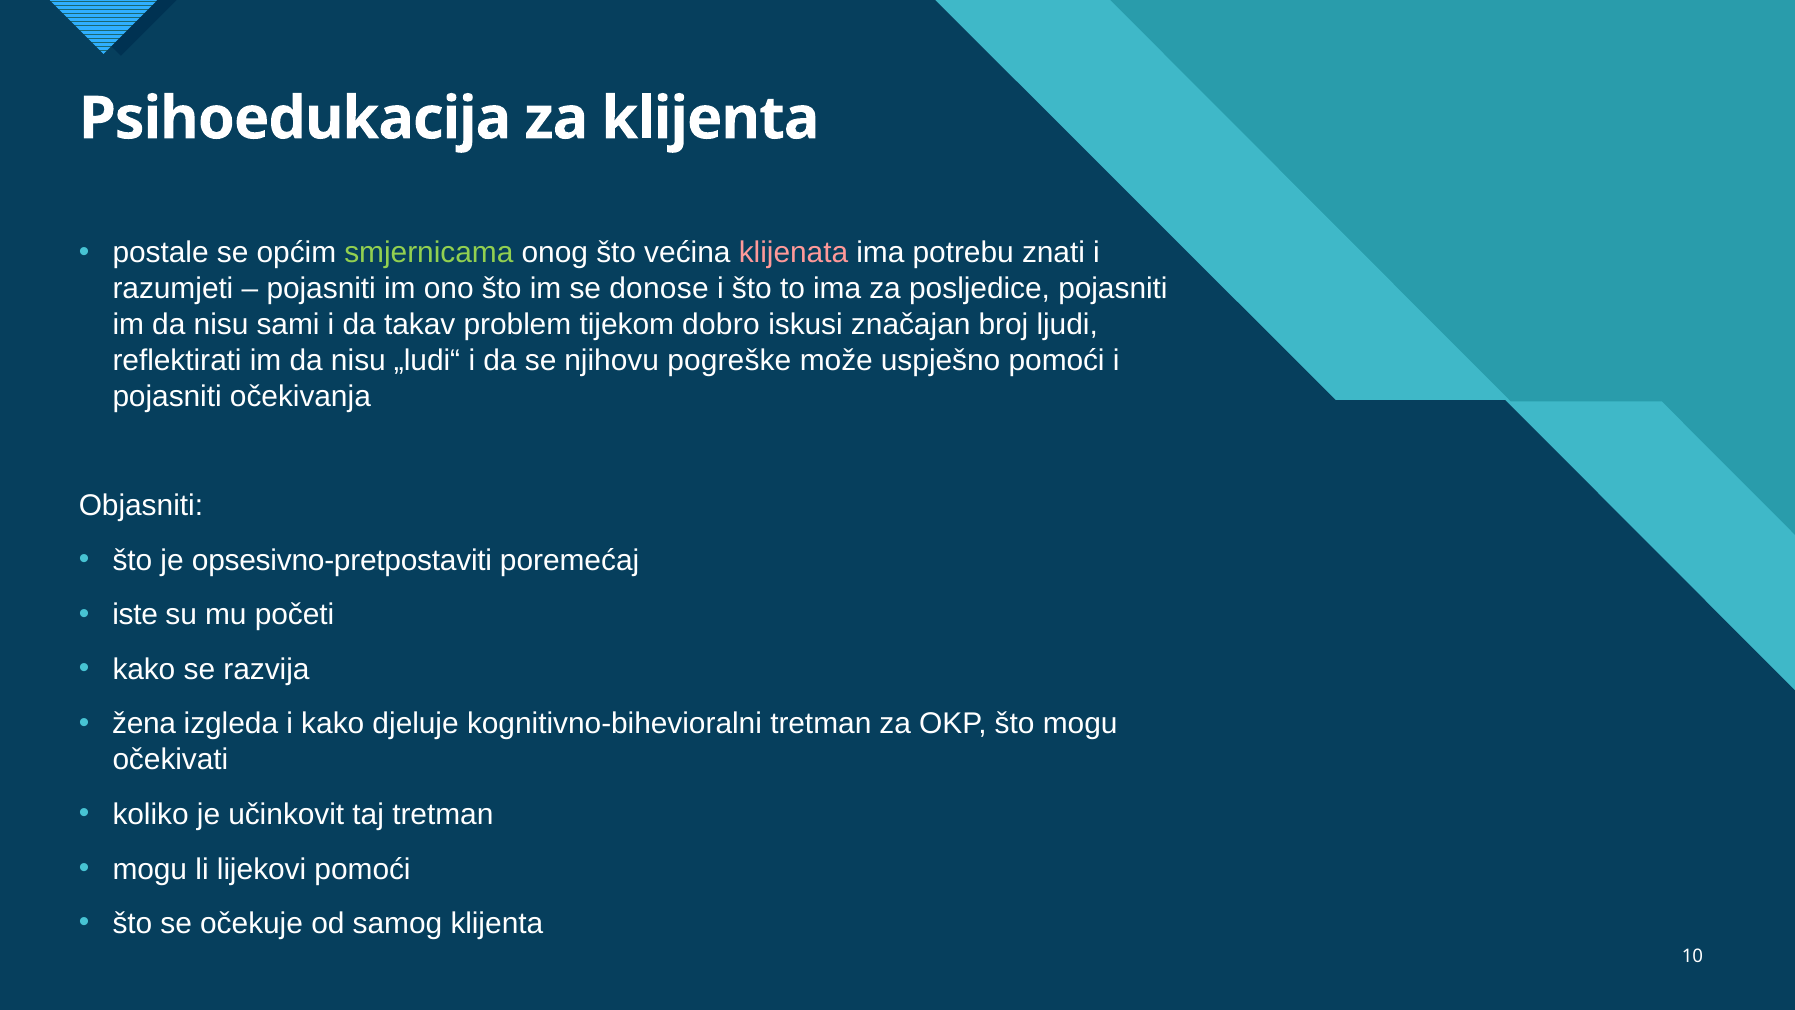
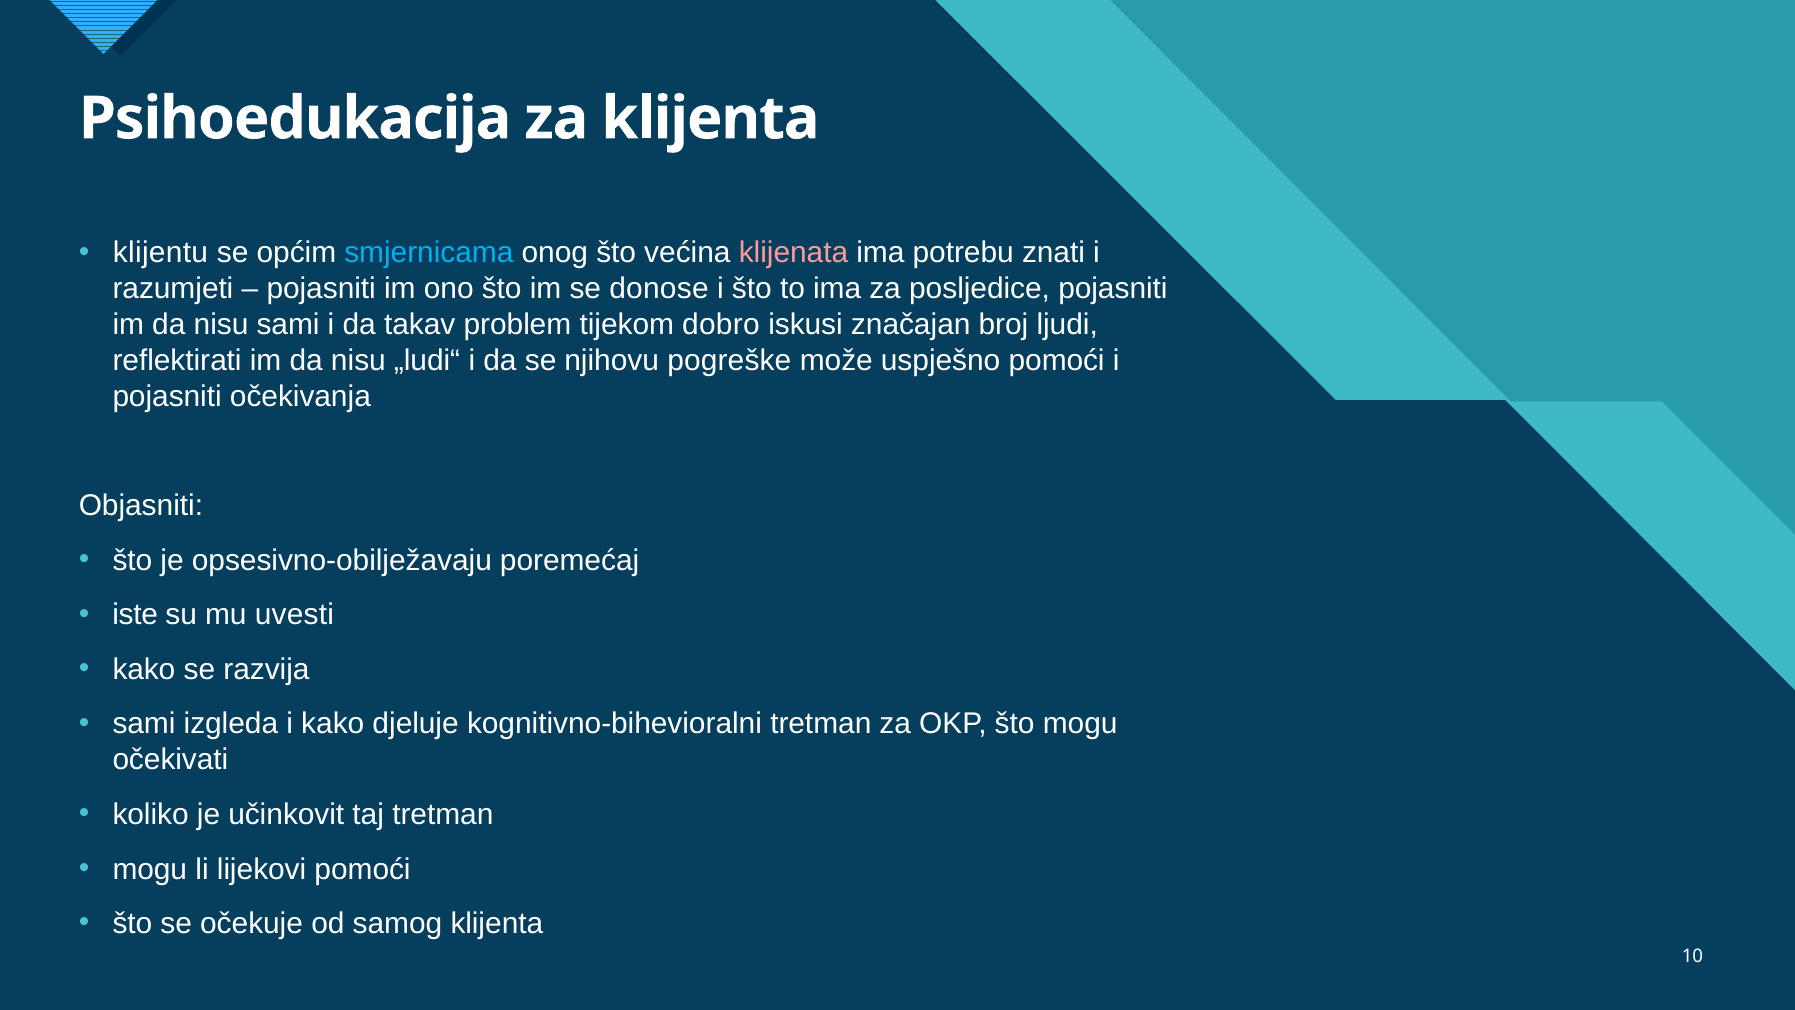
postale: postale -> klijentu
smjernicama colour: light green -> light blue
opsesivno-pretpostaviti: opsesivno-pretpostaviti -> opsesivno-obilježavaju
početi: početi -> uvesti
žena at (144, 724): žena -> sami
